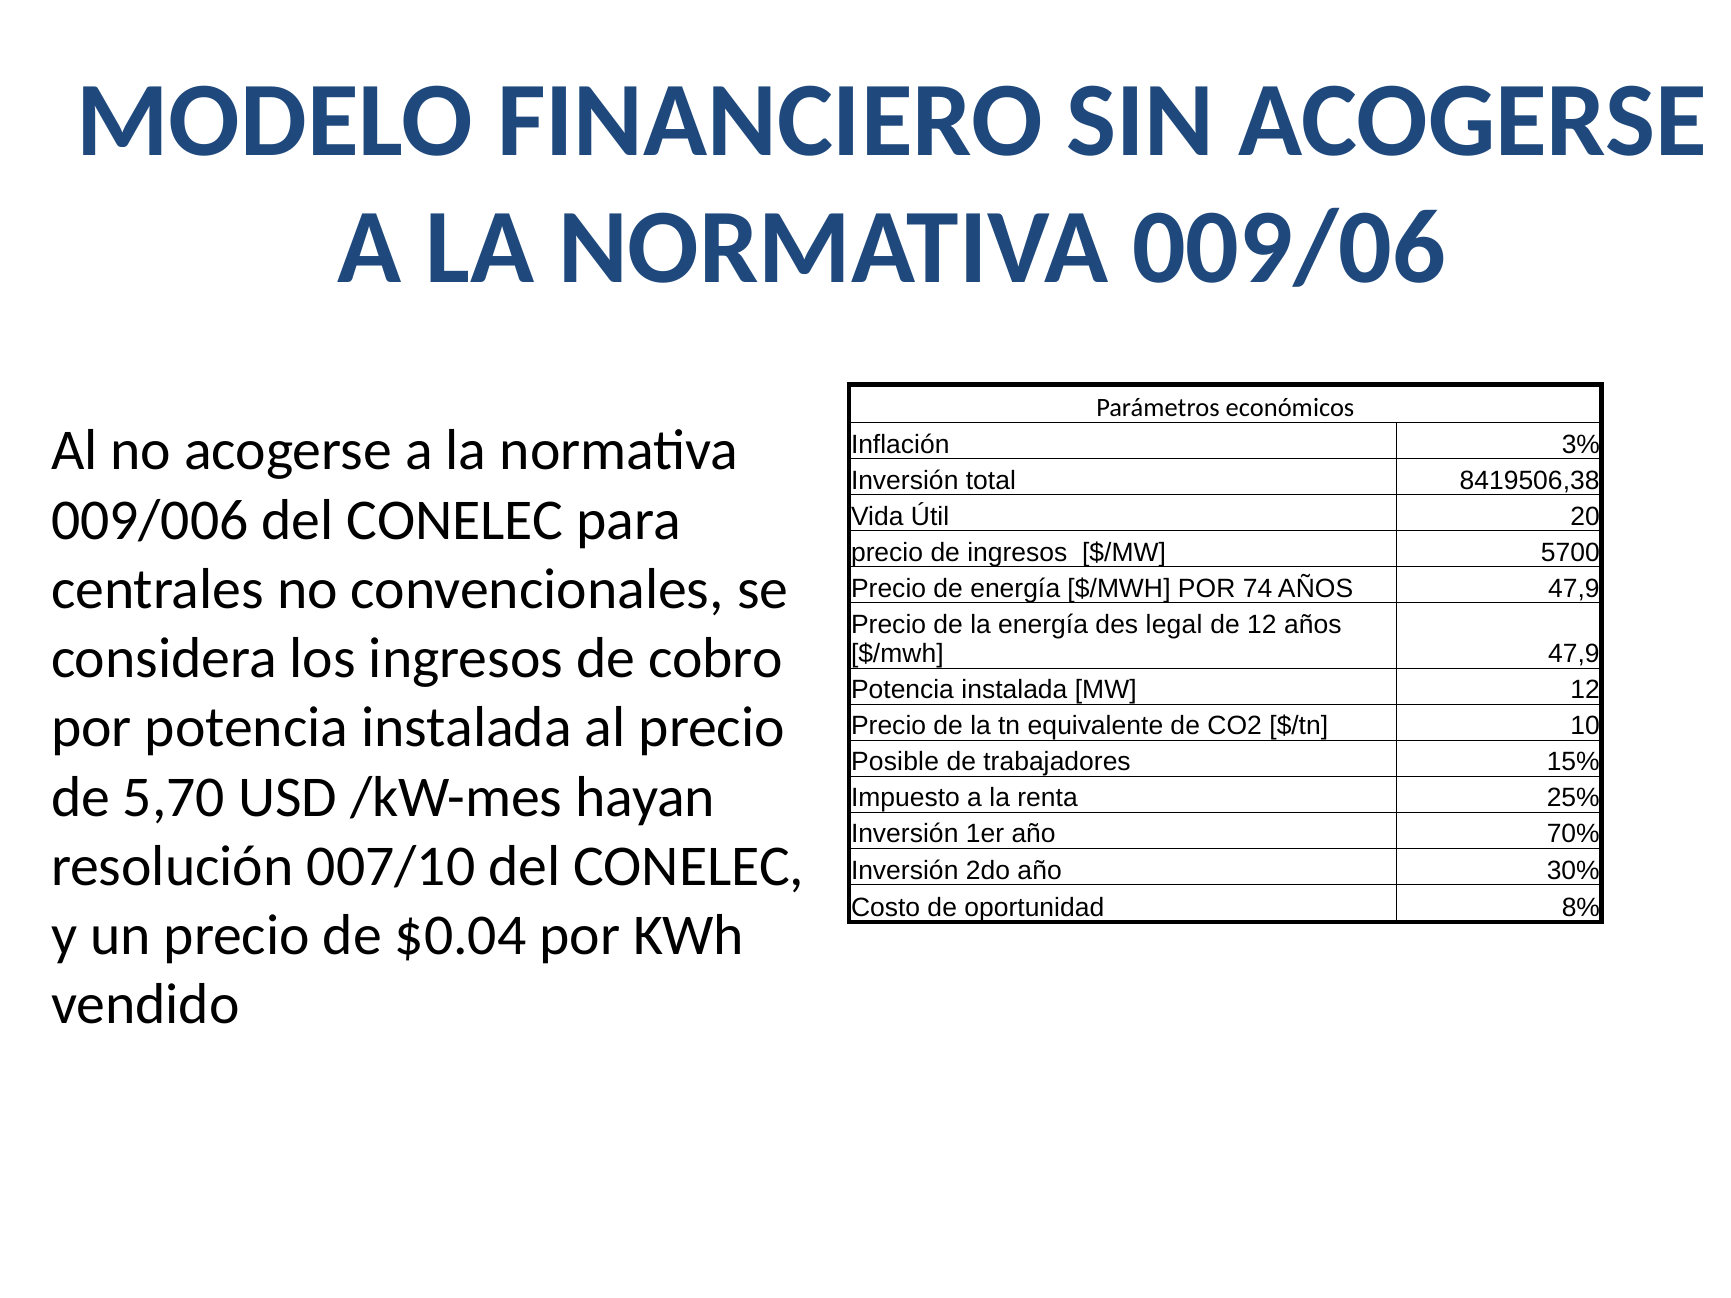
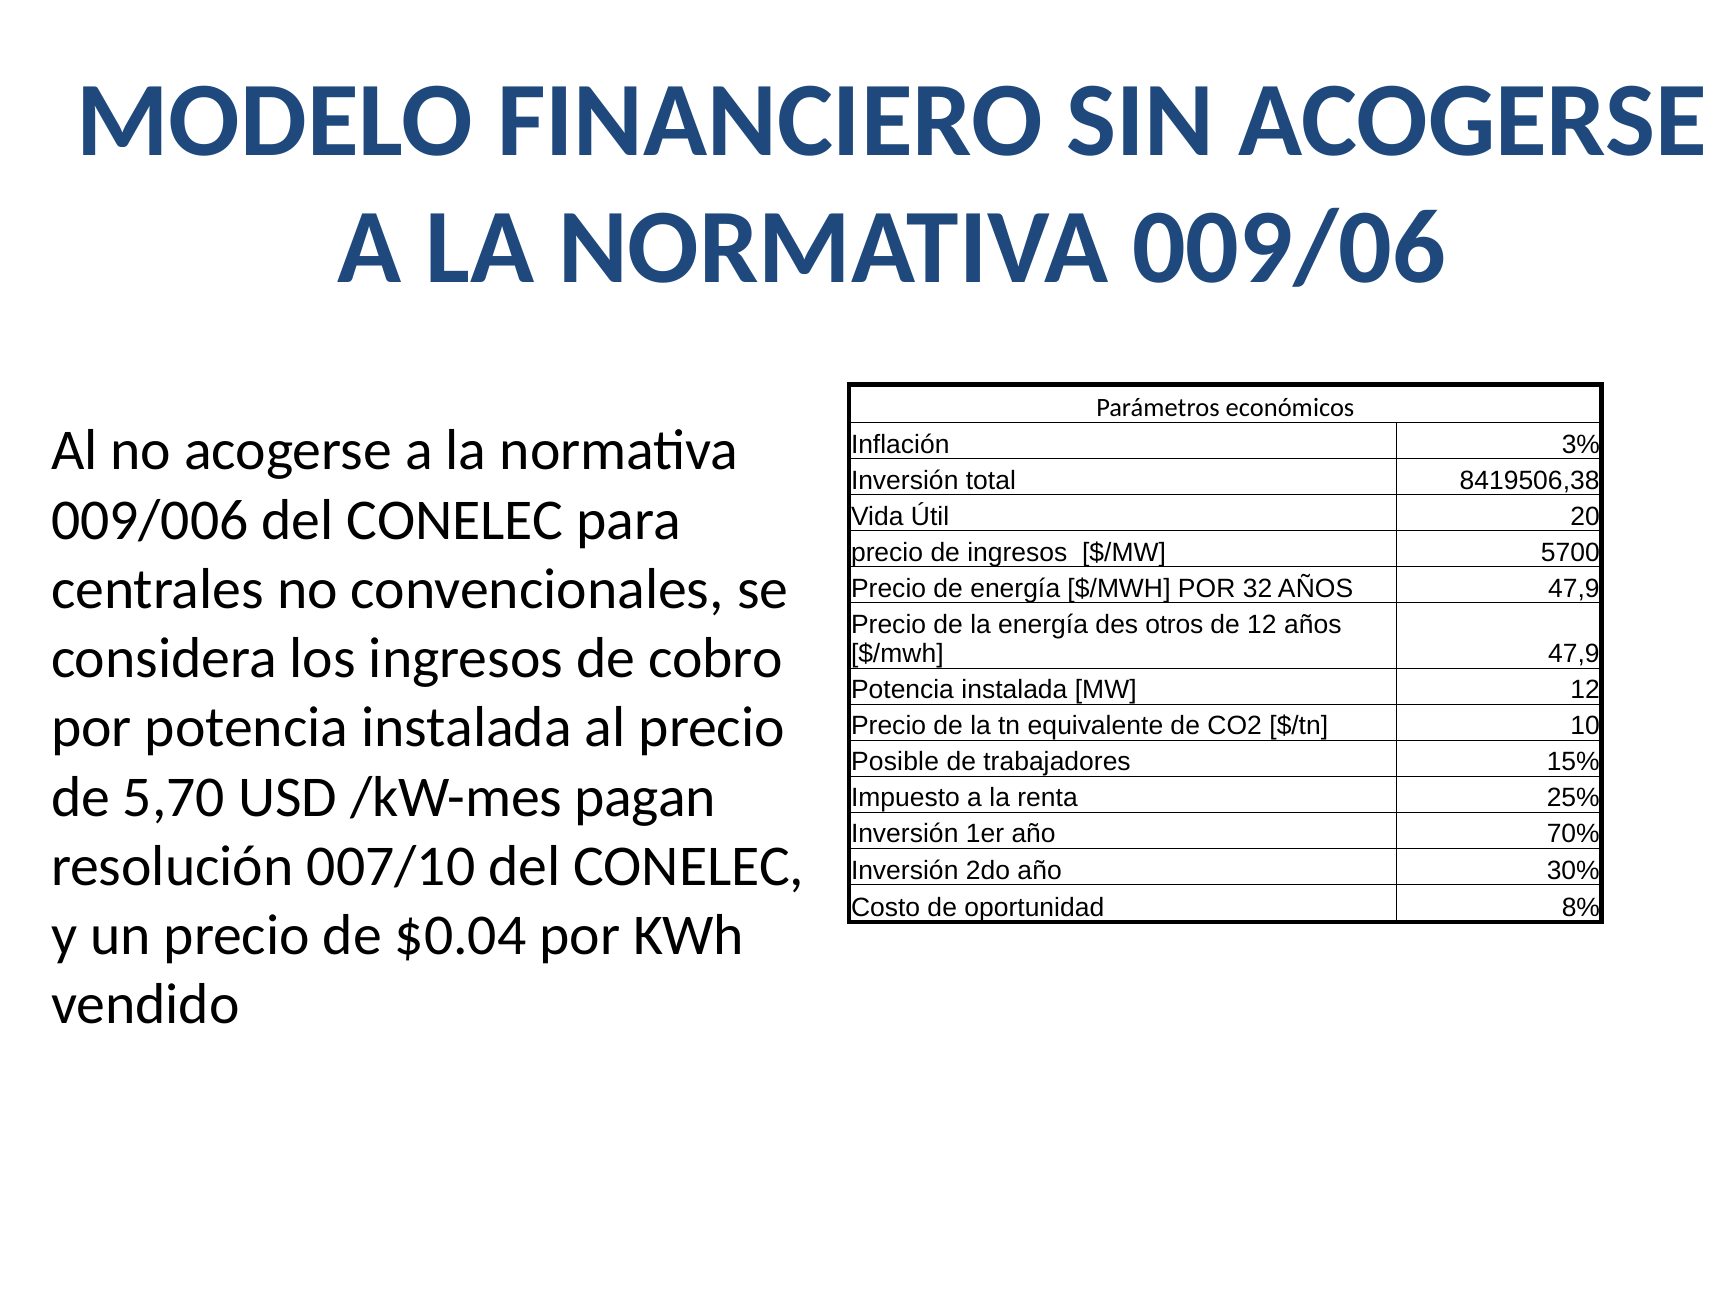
74: 74 -> 32
legal: legal -> otros
hayan: hayan -> pagan
